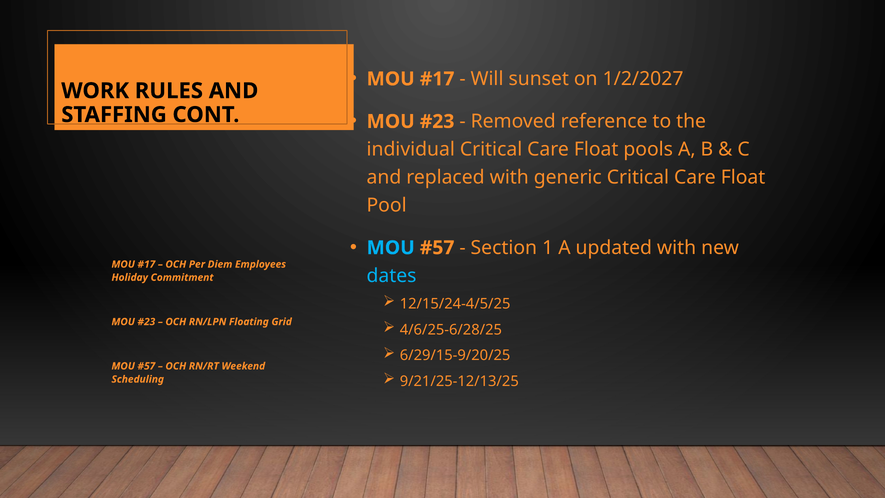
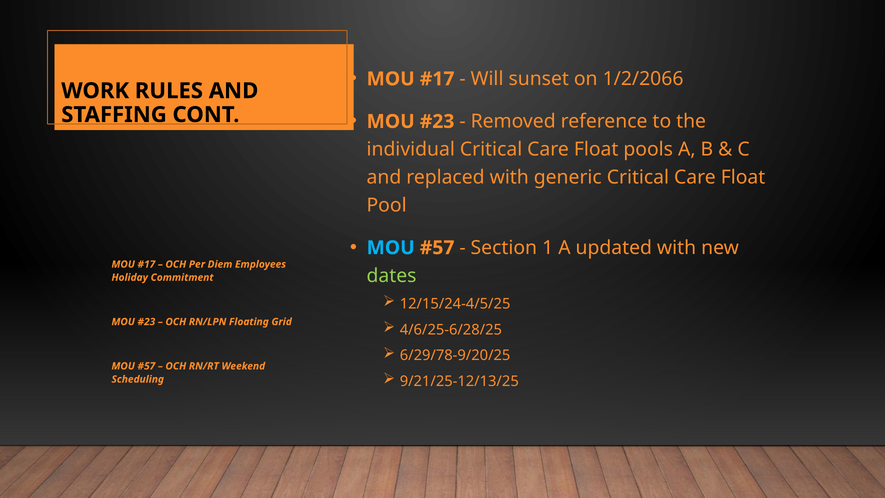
1/2/2027: 1/2/2027 -> 1/2/2066
dates colour: light blue -> light green
6/29/15-9/20/25: 6/29/15-9/20/25 -> 6/29/78-9/20/25
